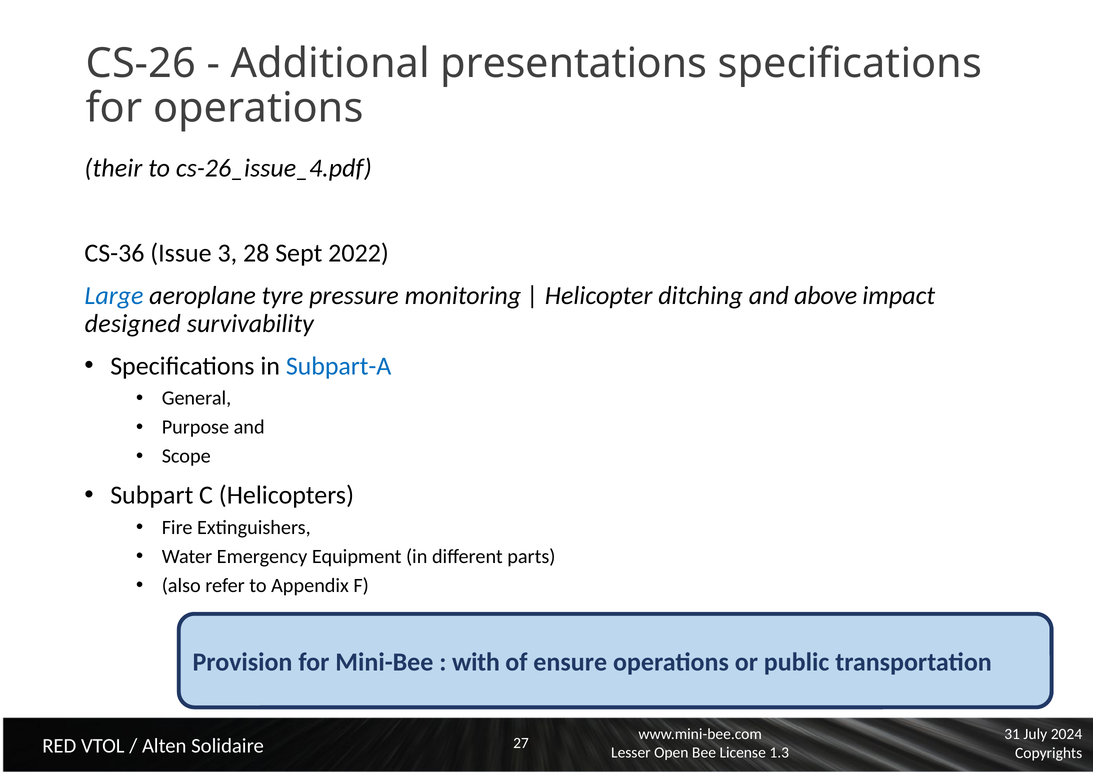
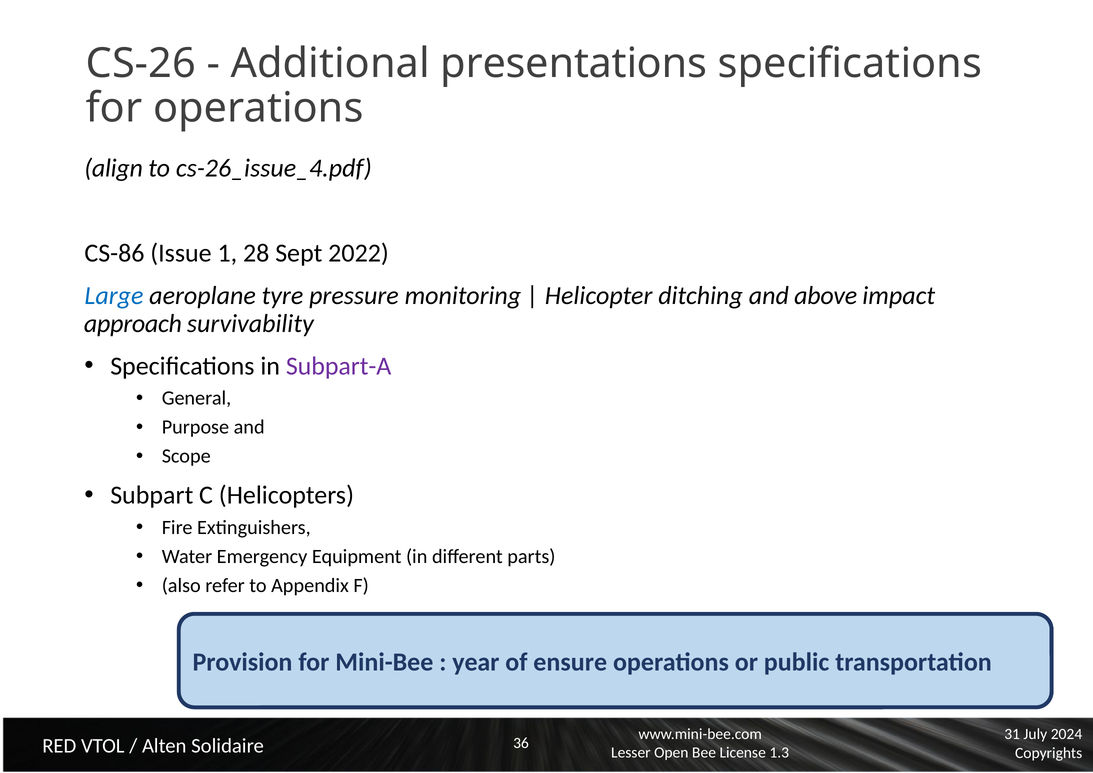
their: their -> align
CS-36: CS-36 -> CS-86
3: 3 -> 1
designed: designed -> approach
Subpart-A colour: blue -> purple
with: with -> year
27: 27 -> 36
